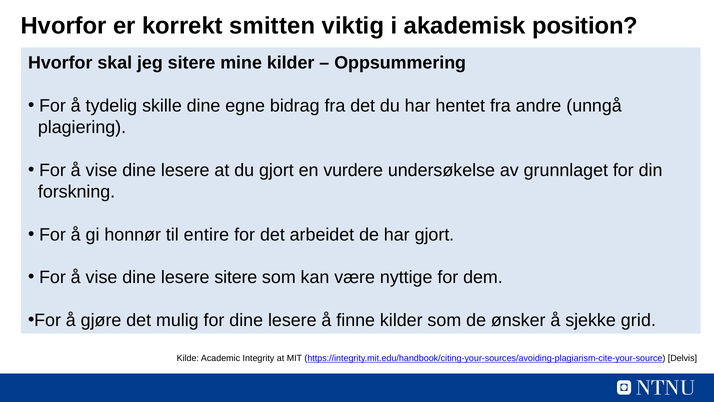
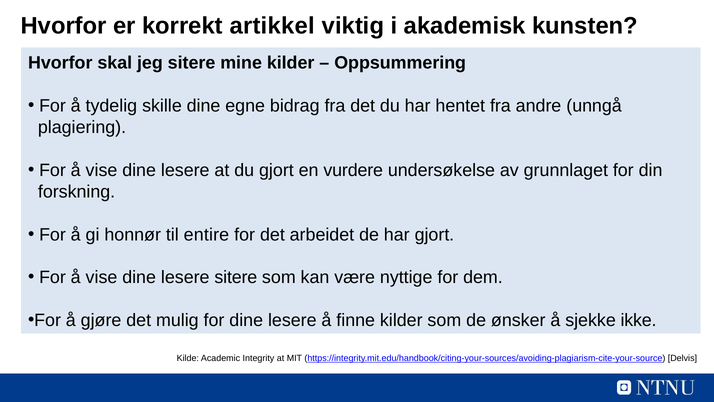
smitten: smitten -> artikkel
position: position -> kunsten
grid: grid -> ikke
